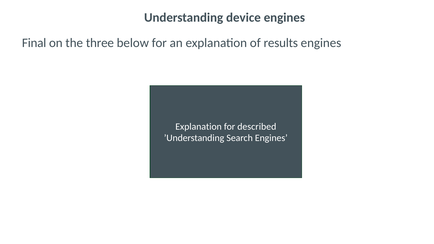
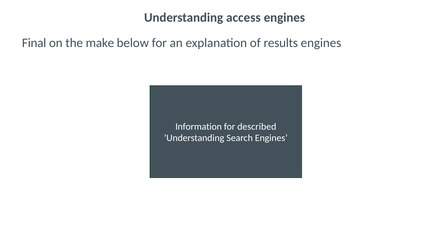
device: device -> access
three: three -> make
Explanation at (199, 127): Explanation -> Information
